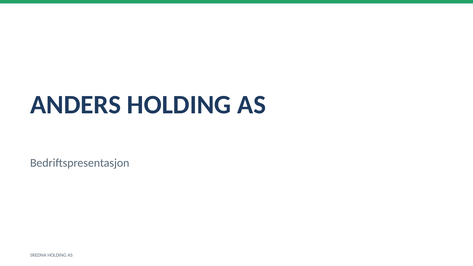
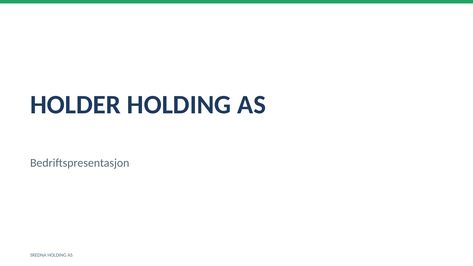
ANDERS: ANDERS -> HOLDER
